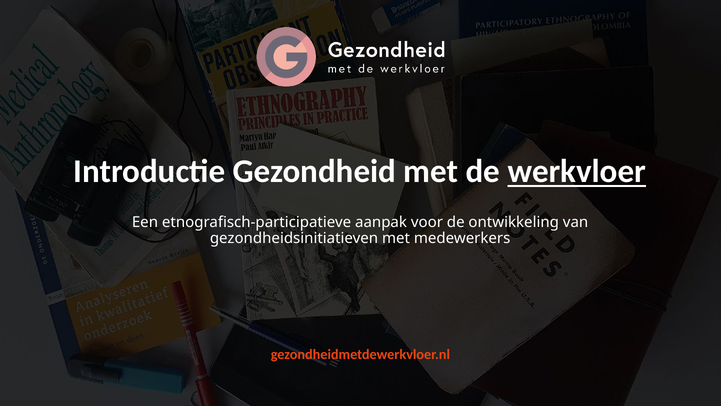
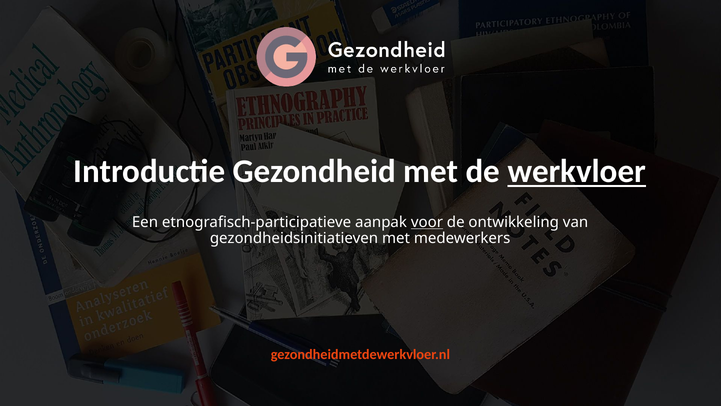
voor underline: none -> present
